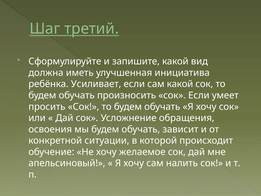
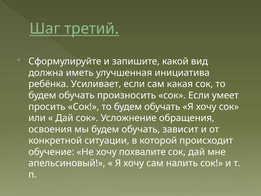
сам какой: какой -> какая
желаемое: желаемое -> похвалите
